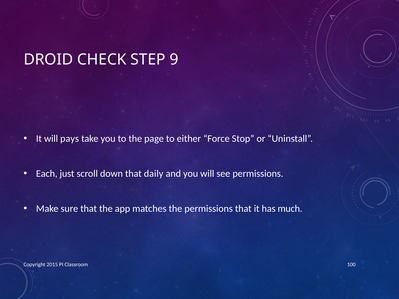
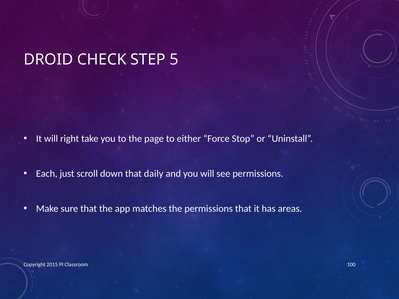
9: 9 -> 5
pays: pays -> right
much: much -> areas
